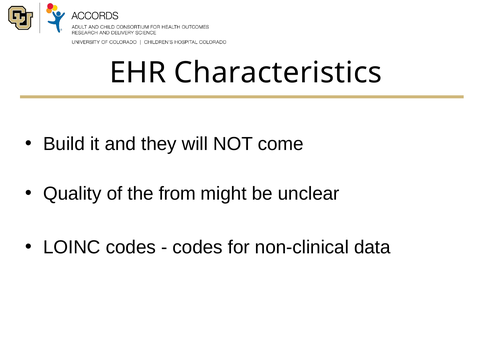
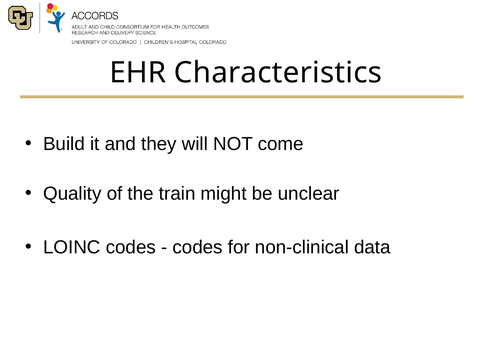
from: from -> train
